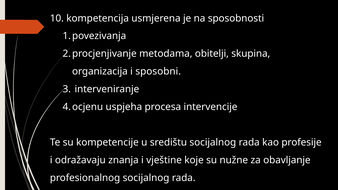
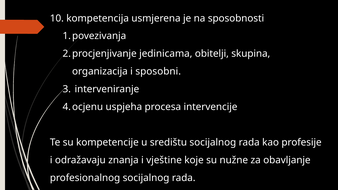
metodama: metodama -> jedinicama
